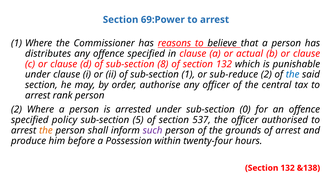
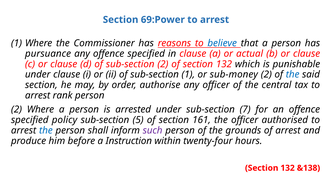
believe colour: black -> blue
distributes: distributes -> pursuance
sub-section 8: 8 -> 2
sub-reduce: sub-reduce -> sub-money
0: 0 -> 7
537: 537 -> 161
the at (46, 130) colour: orange -> blue
Possession: Possession -> Instruction
